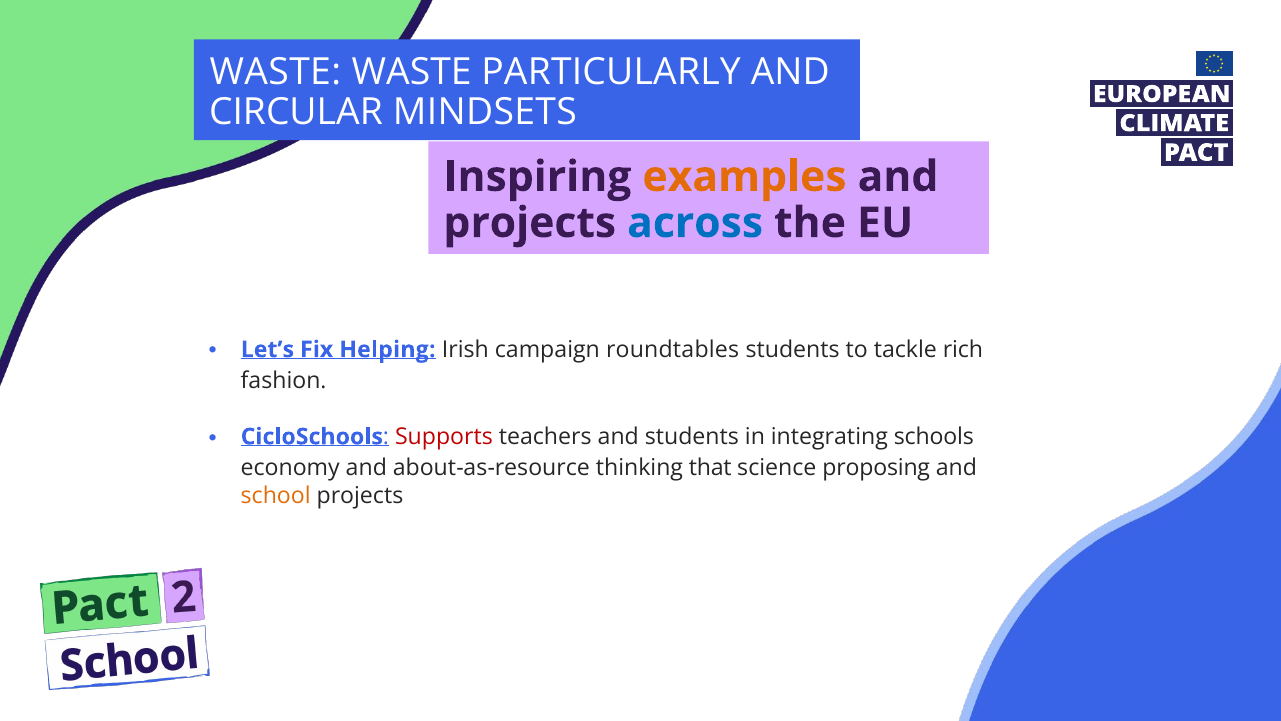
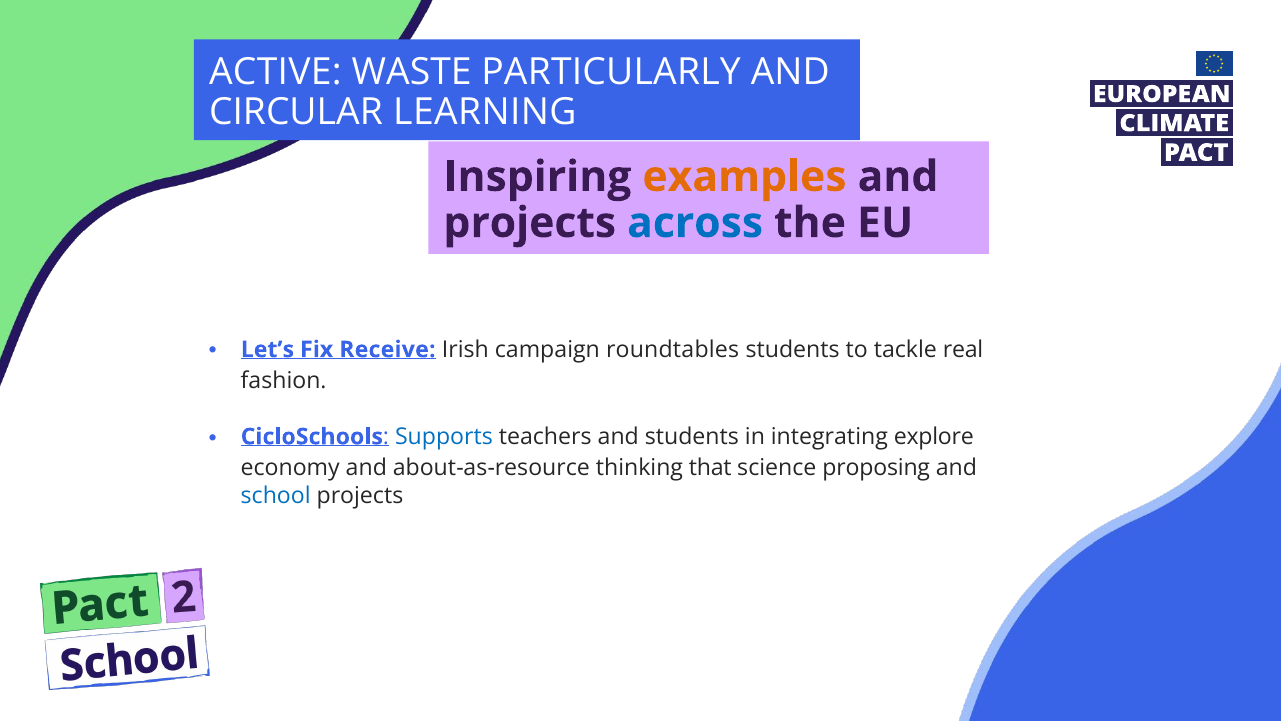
WASTE at (275, 72): WASTE -> ACTIVE
MINDSETS: MINDSETS -> LEARNING
Helping: Helping -> Receive
rich: rich -> real
Supports colour: red -> blue
schools: schools -> explore
school colour: orange -> blue
